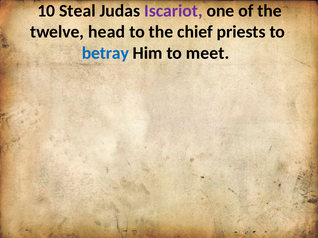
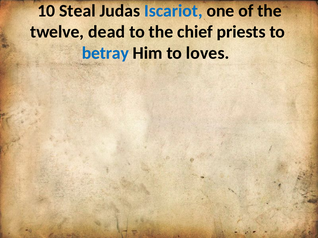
Iscariot colour: purple -> blue
head: head -> dead
meet: meet -> loves
